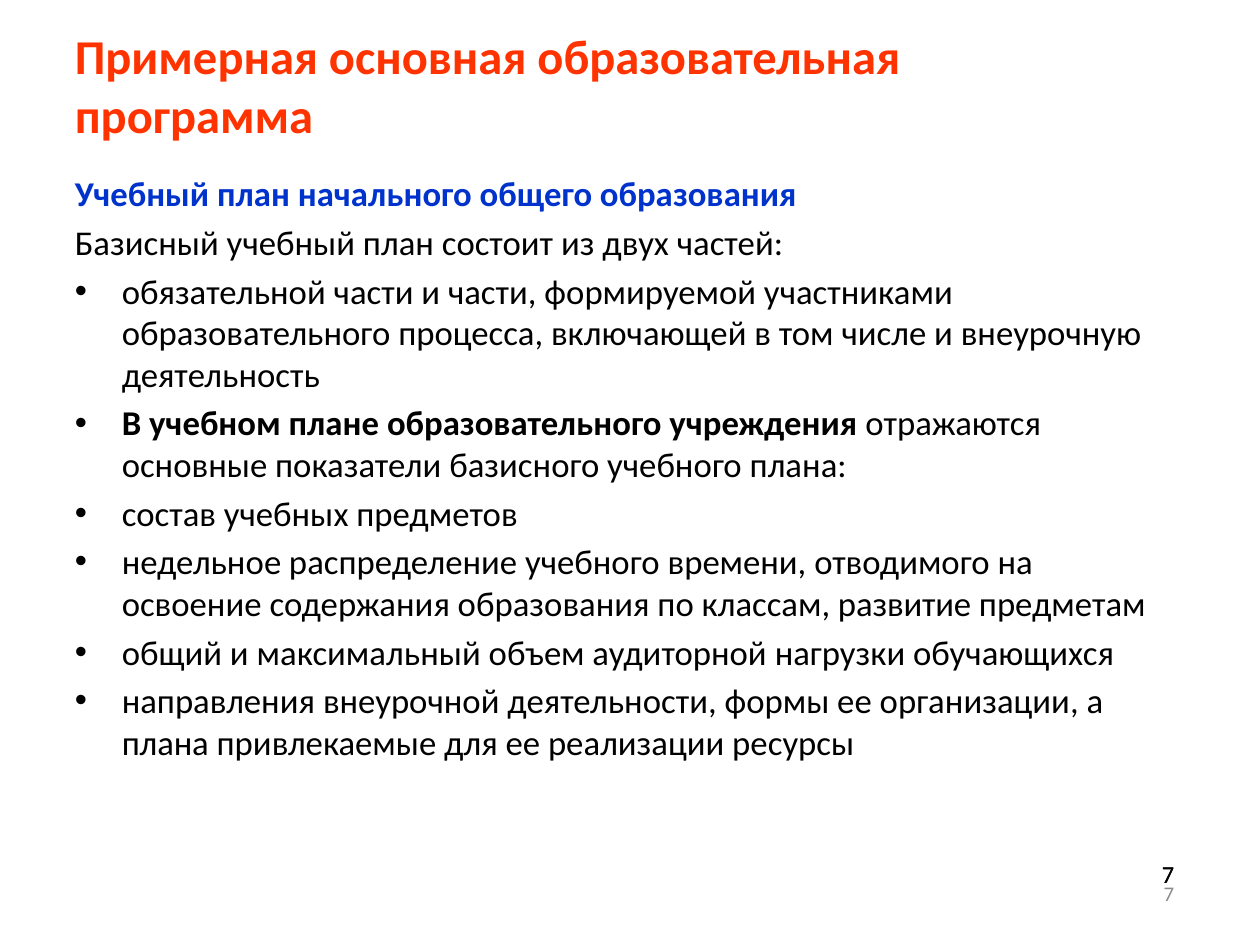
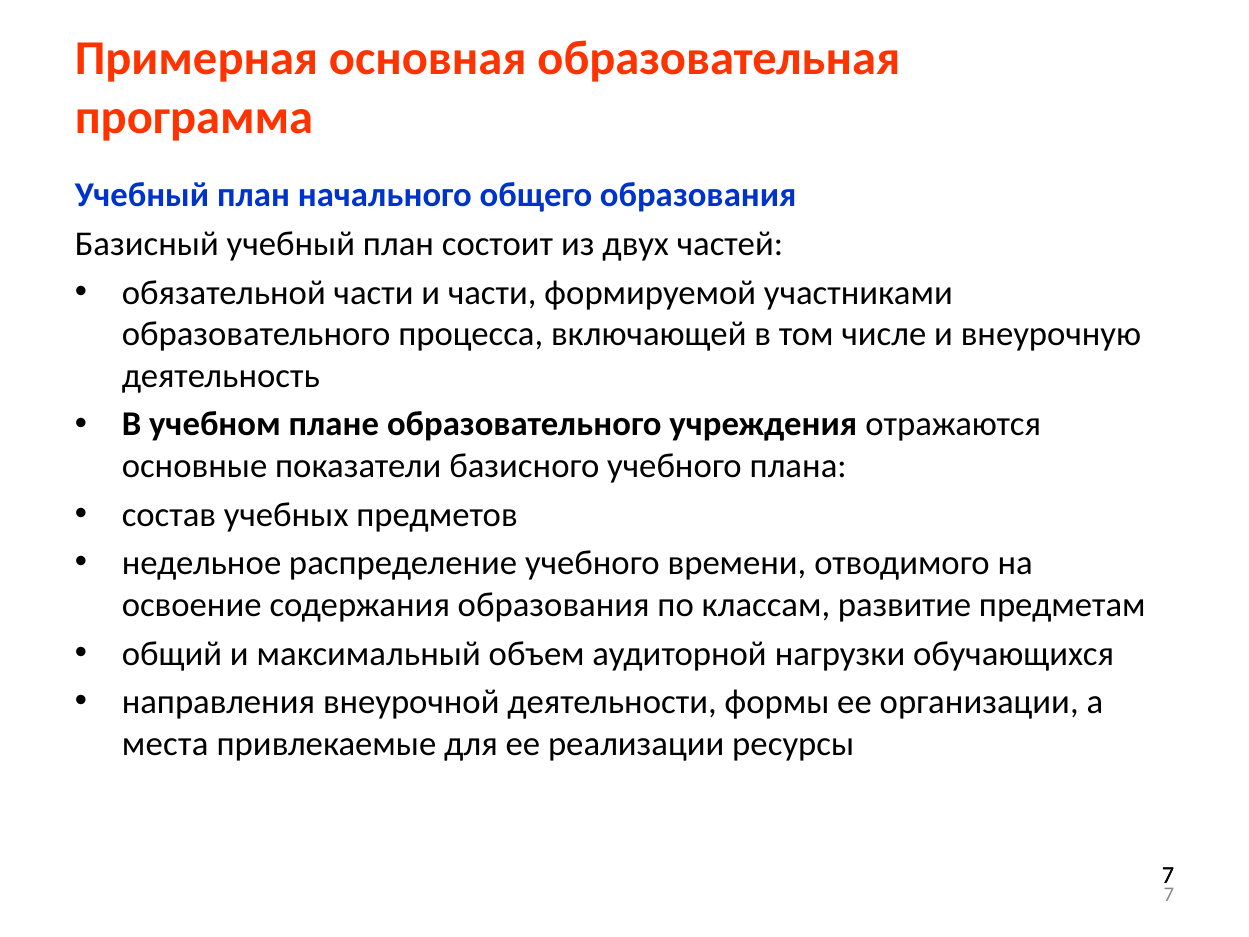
плана at (165, 744): плана -> места
